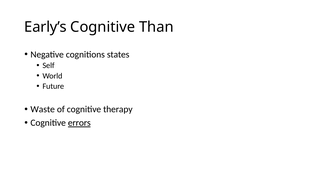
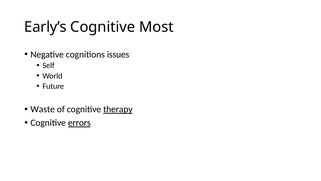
Than: Than -> Most
states: states -> issues
therapy underline: none -> present
